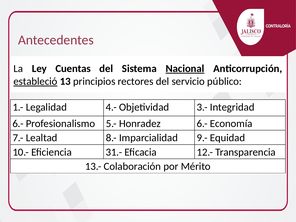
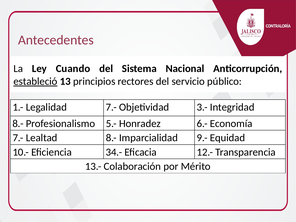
Cuentas: Cuentas -> Cuando
Nacional underline: present -> none
Legalidad 4.-: 4.- -> 7.-
6.- at (18, 124): 6.- -> 8.-
31.-: 31.- -> 34.-
